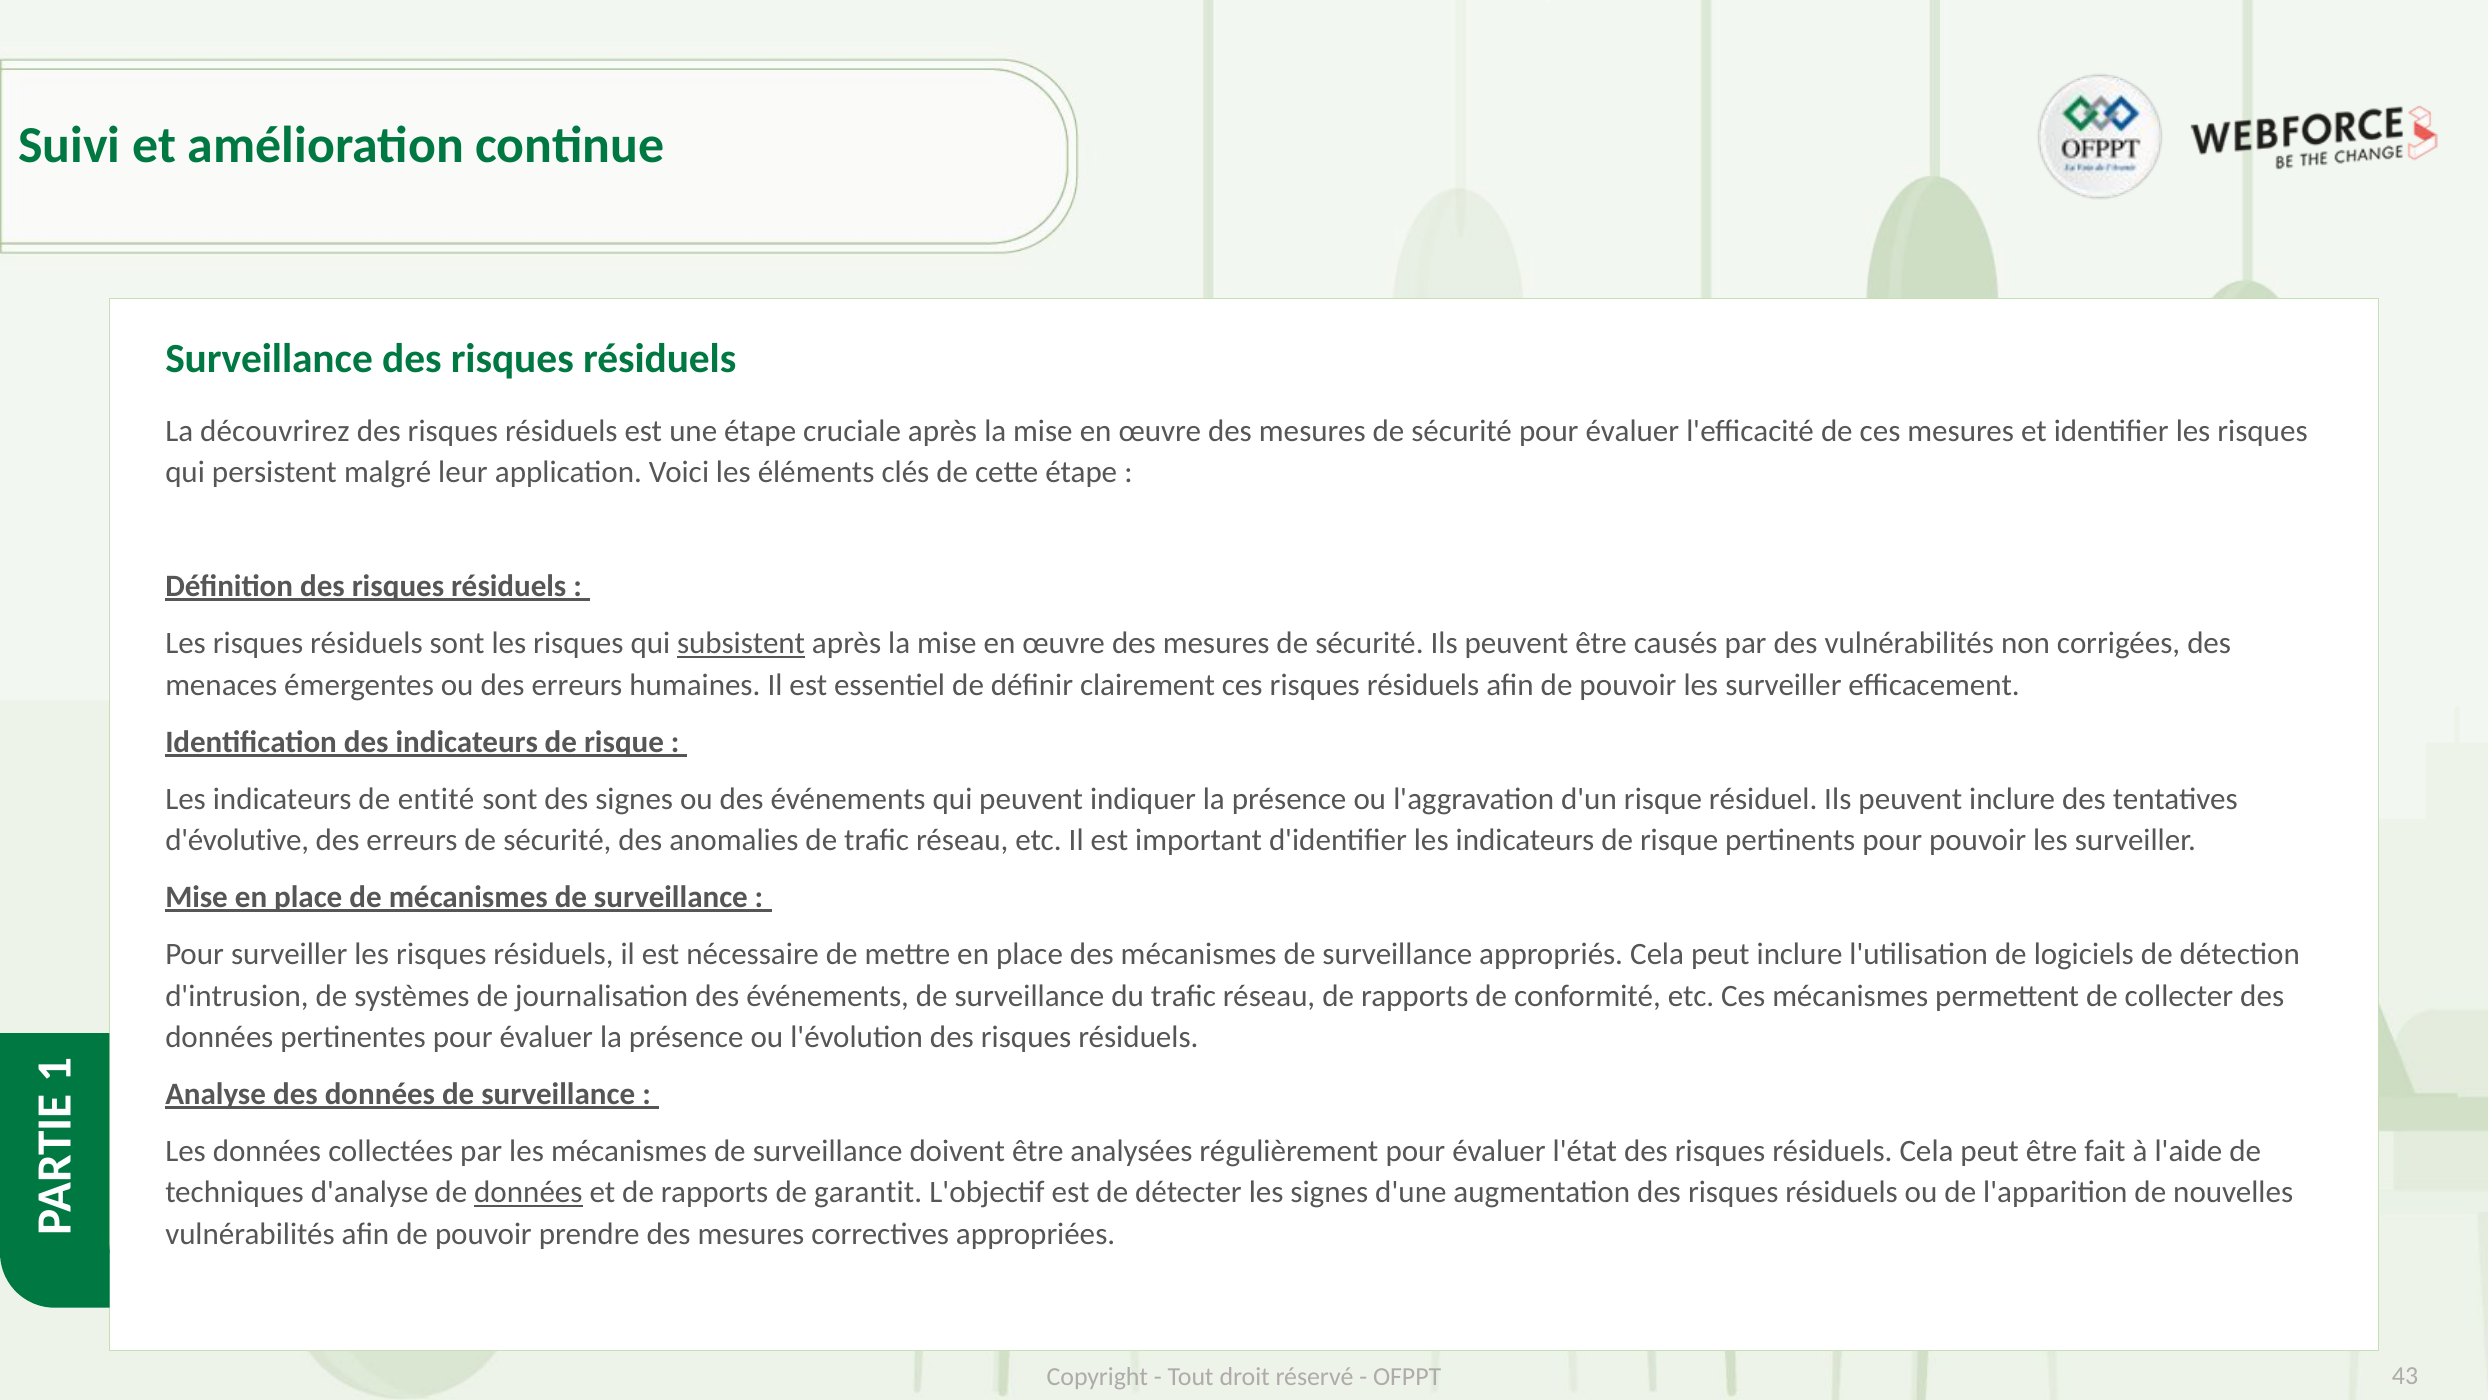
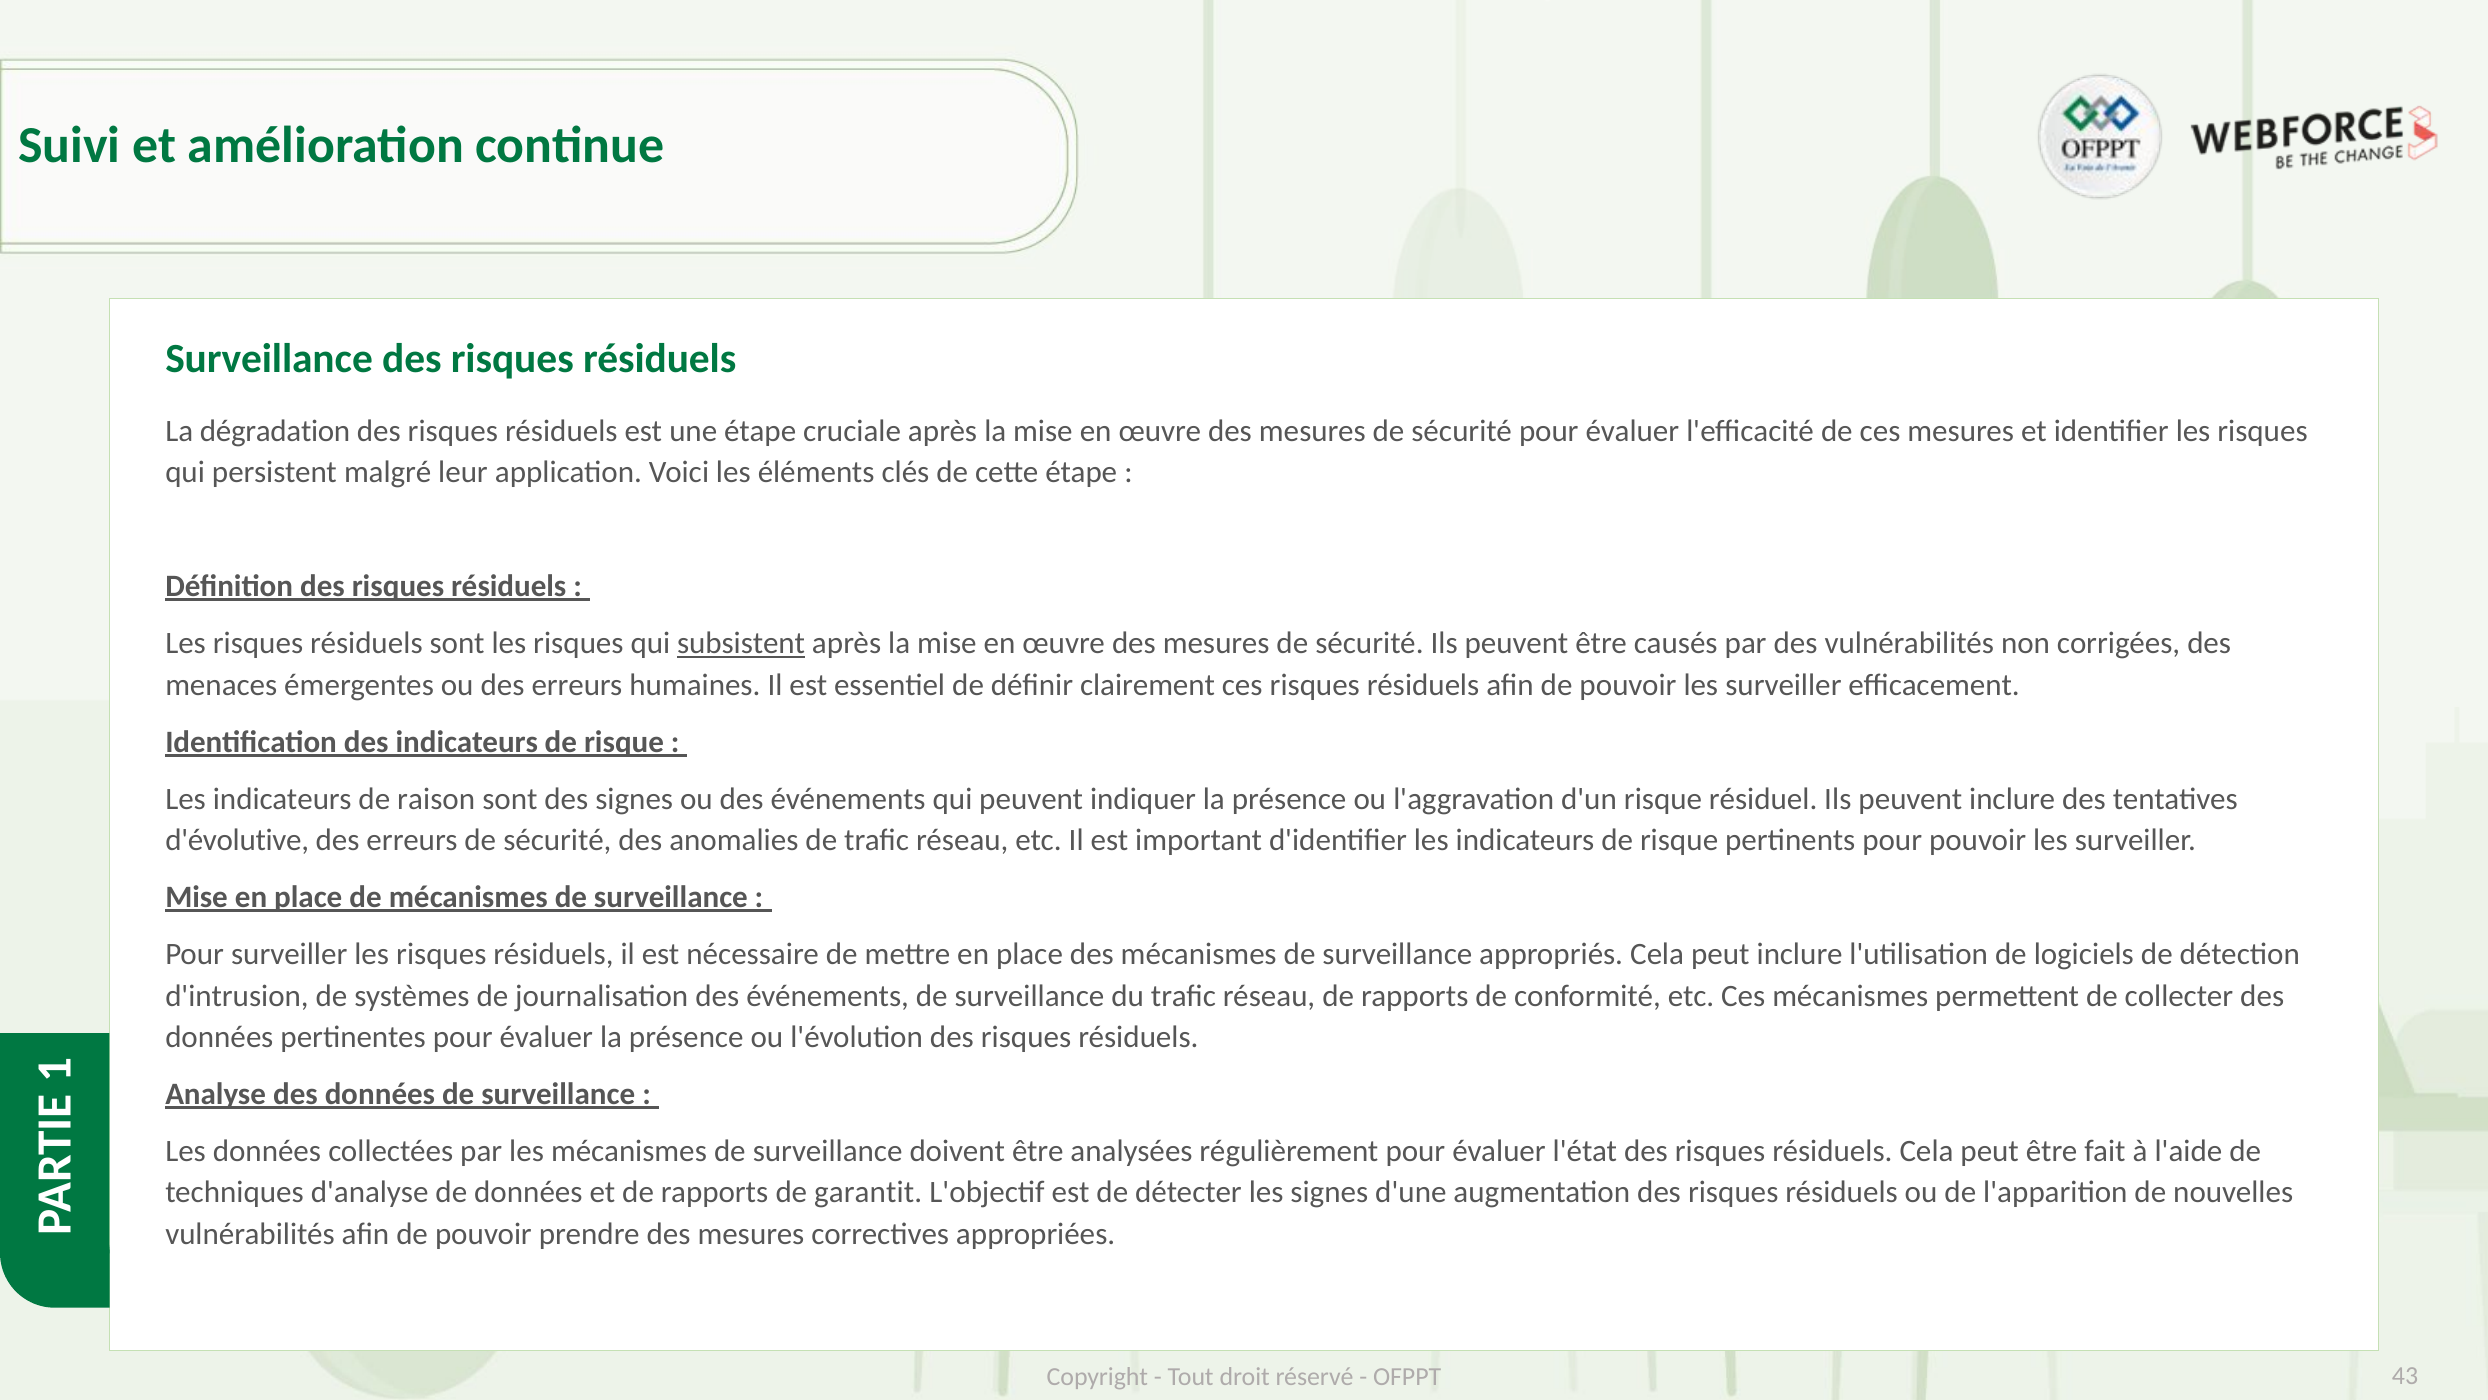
découvrirez: découvrirez -> dégradation
entité: entité -> raison
données at (528, 1192) underline: present -> none
